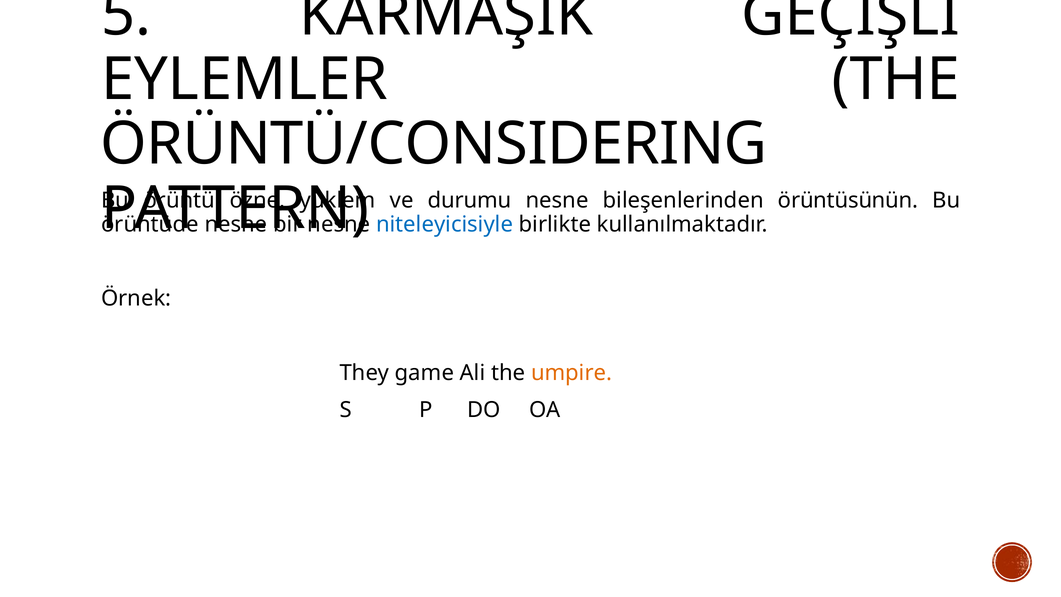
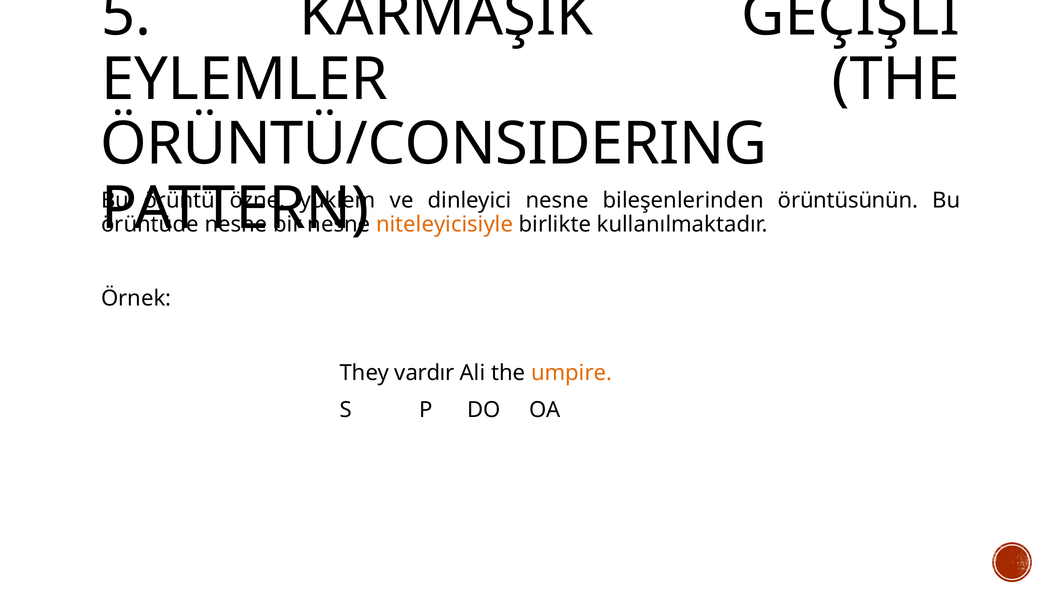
durumu: durumu -> dinleyici
niteleyicisiyle colour: blue -> orange
game: game -> vardır
